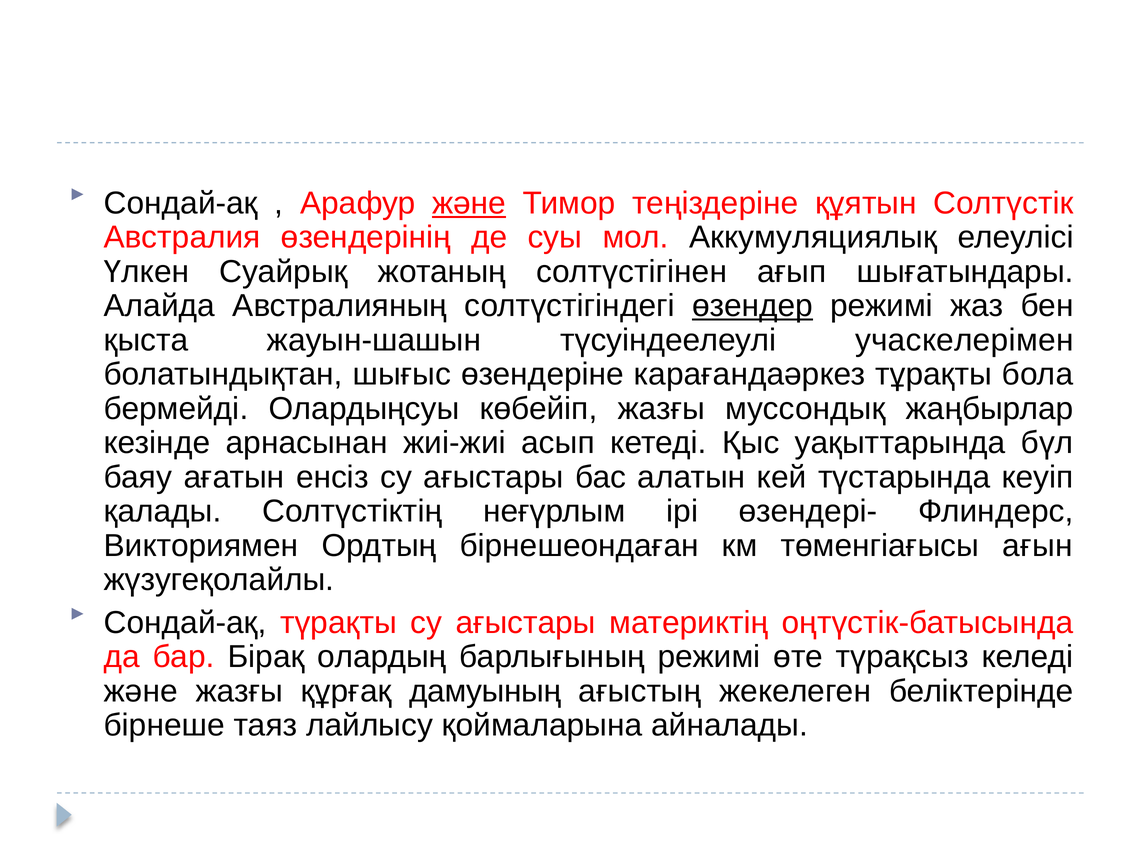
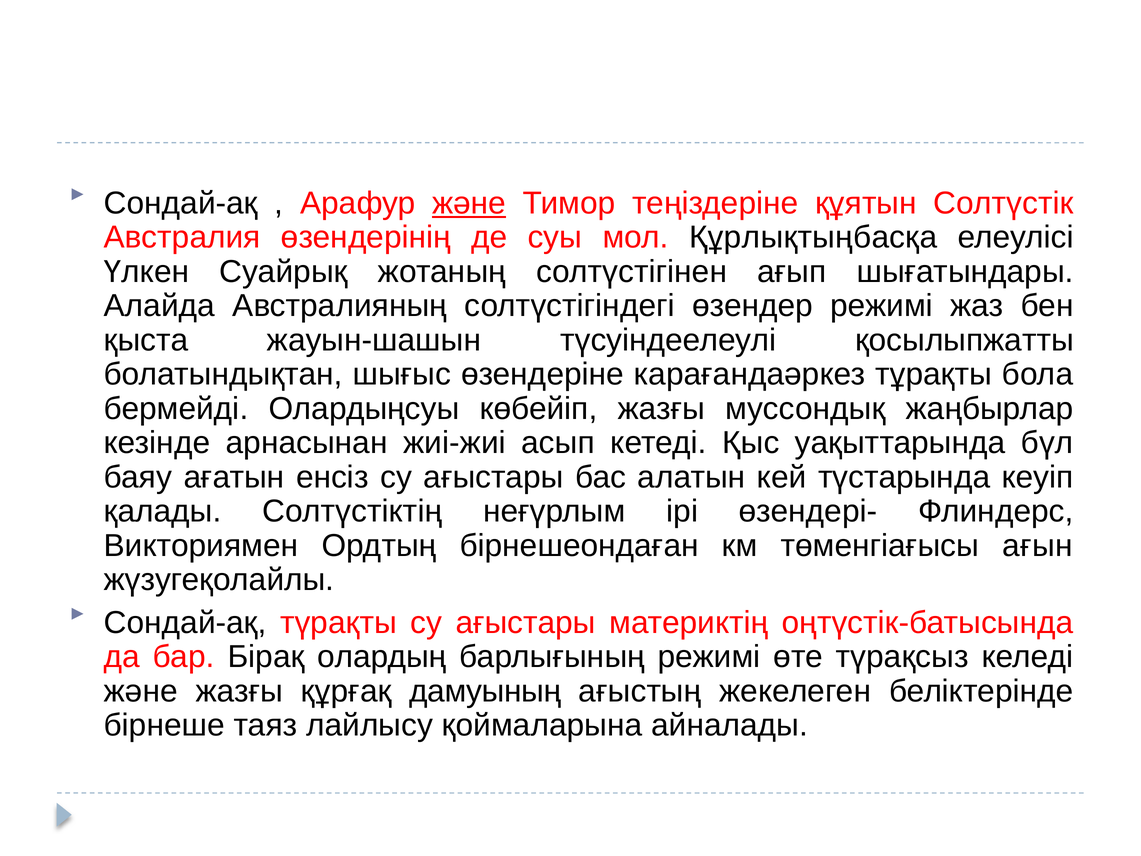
Аккумуляциялық: Аккумуляциялық -> Құрлықтыңбасқа
өзендер underline: present -> none
учаскелерімен: учаскелерімен -> қосылыпжатты
